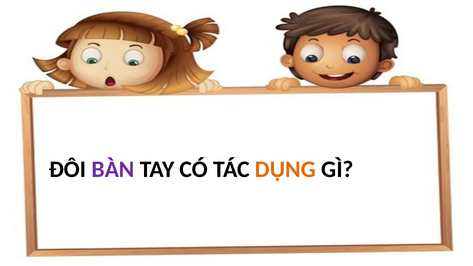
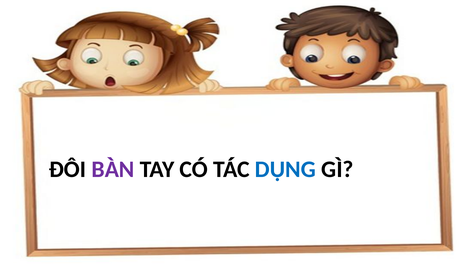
DỤNG colour: orange -> blue
